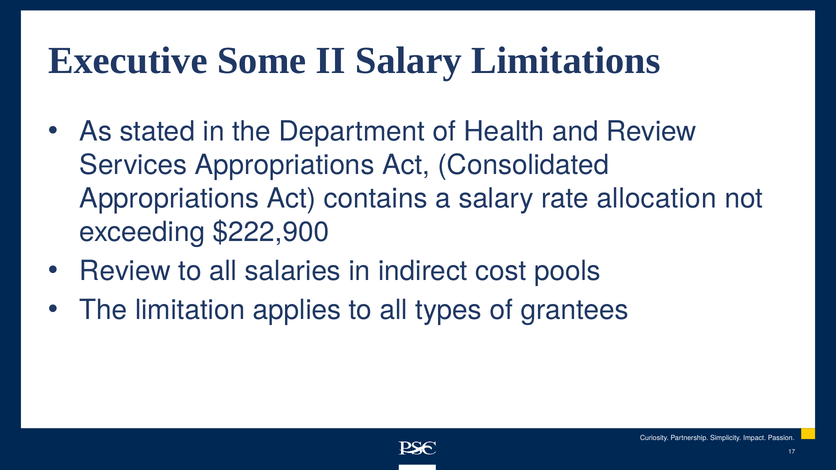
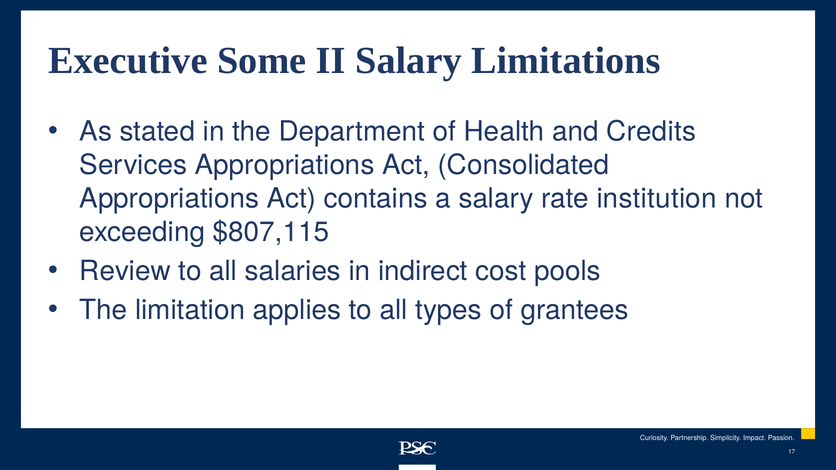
and Review: Review -> Credits
allocation: allocation -> institution
$222,900: $222,900 -> $807,115
